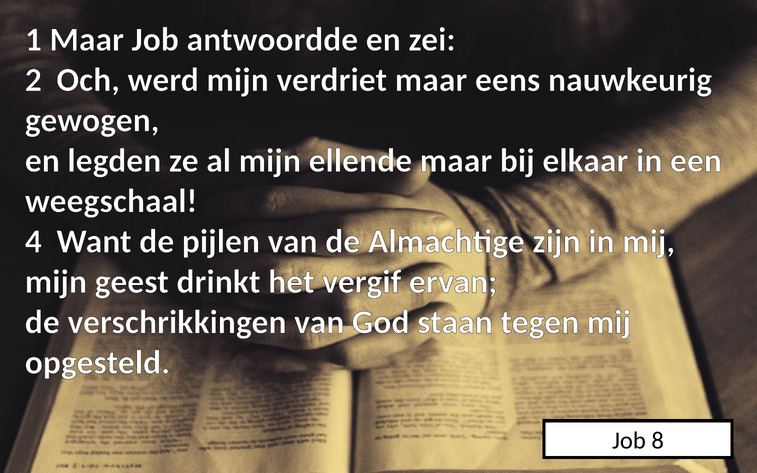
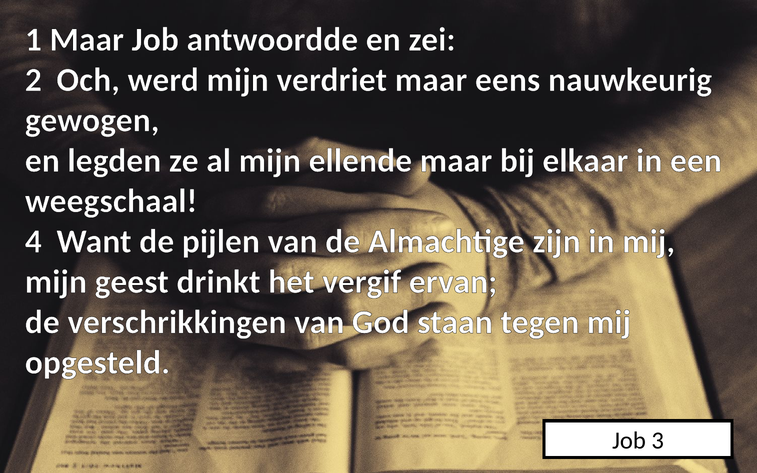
8: 8 -> 3
